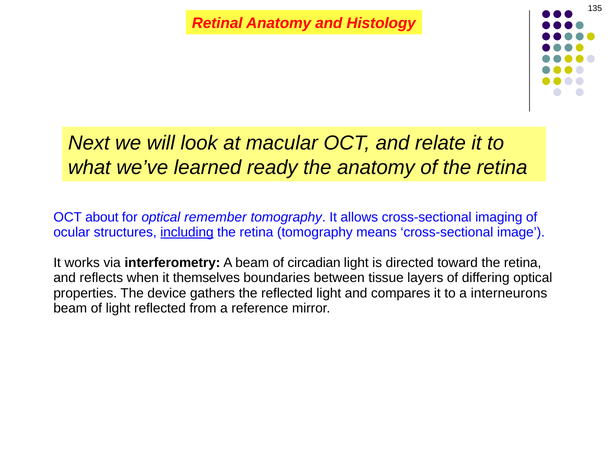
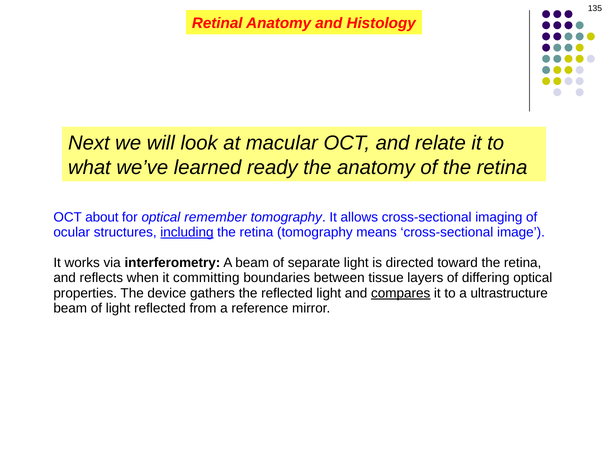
circadian: circadian -> separate
themselves: themselves -> committing
compares underline: none -> present
interneurons: interneurons -> ultrastructure
